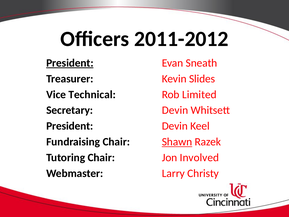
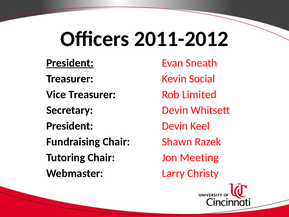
Slides: Slides -> Social
Vice Technical: Technical -> Treasurer
Shawn underline: present -> none
Involved: Involved -> Meeting
